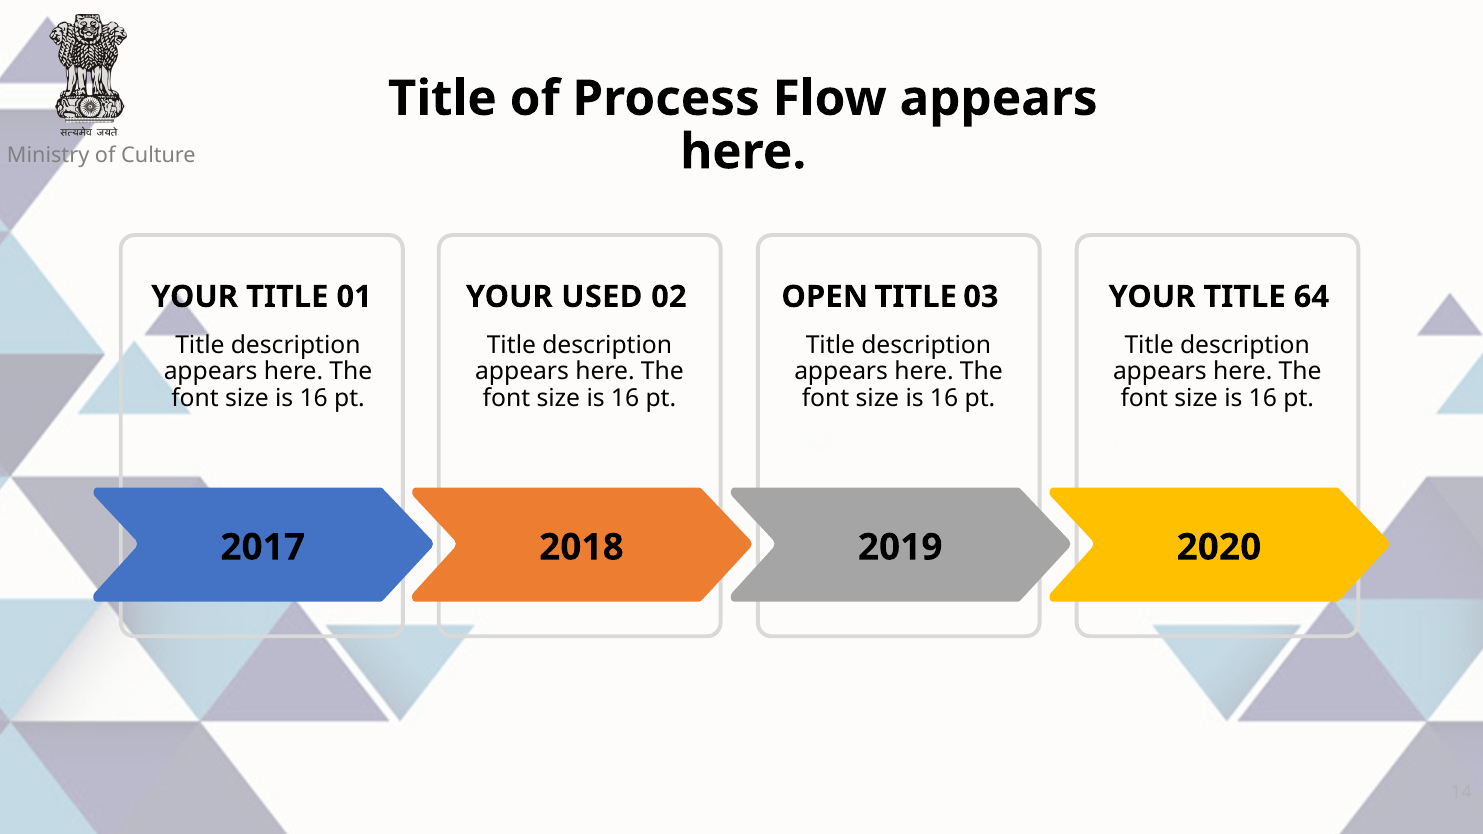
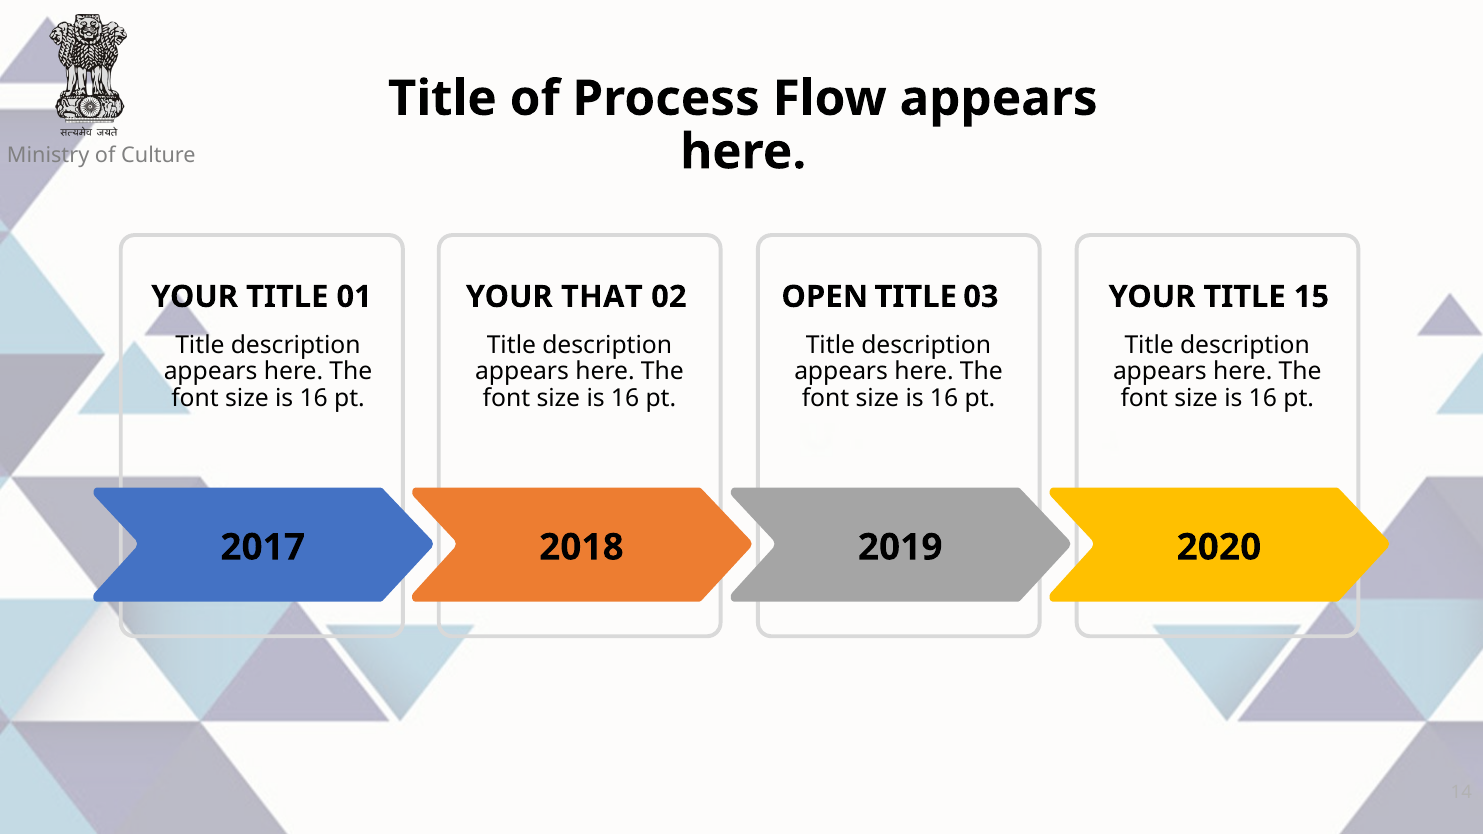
USED: USED -> THAT
64: 64 -> 15
